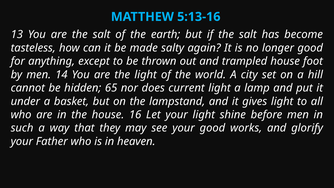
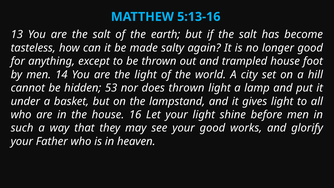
65: 65 -> 53
does current: current -> thrown
